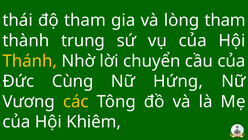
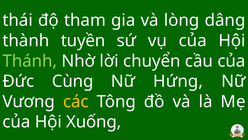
lòng tham: tham -> dâng
trung: trung -> tuyền
Thánh colour: yellow -> light green
Khiêm: Khiêm -> Xuống
